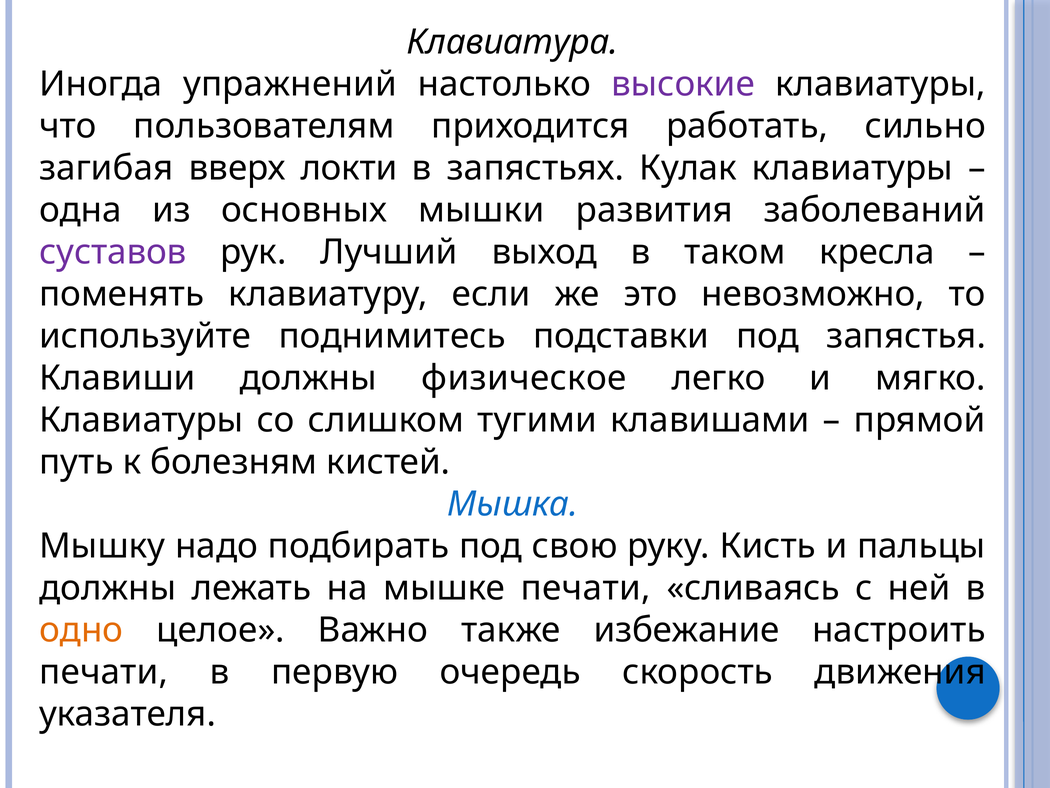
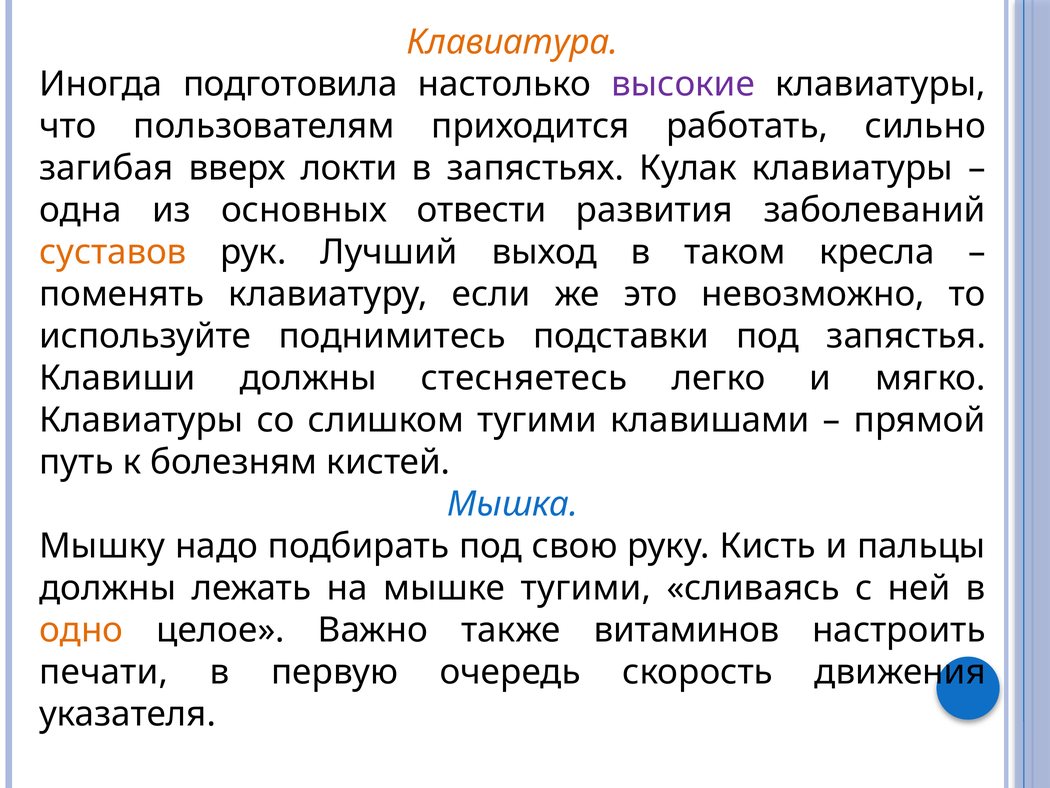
Клавиатура colour: black -> orange
упражнений: упражнений -> подготовила
мышки: мышки -> отвести
суставов colour: purple -> orange
физическое: физическое -> стесняетесь
мышке печати: печати -> тугими
избежание: избежание -> витаминов
